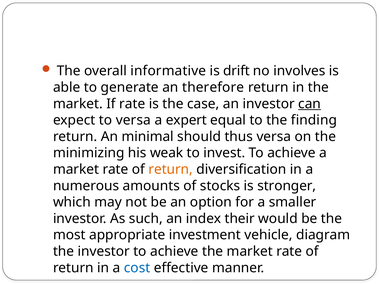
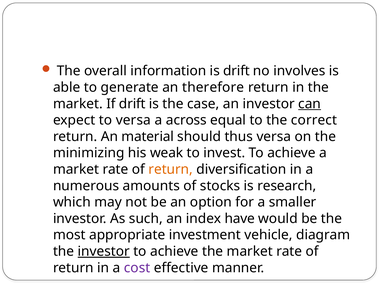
informative: informative -> information
If rate: rate -> drift
expert: expert -> across
finding: finding -> correct
minimal: minimal -> material
stronger: stronger -> research
their: their -> have
investor at (104, 252) underline: none -> present
cost colour: blue -> purple
